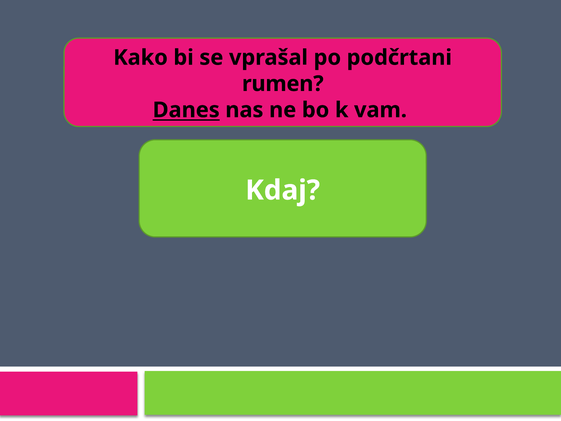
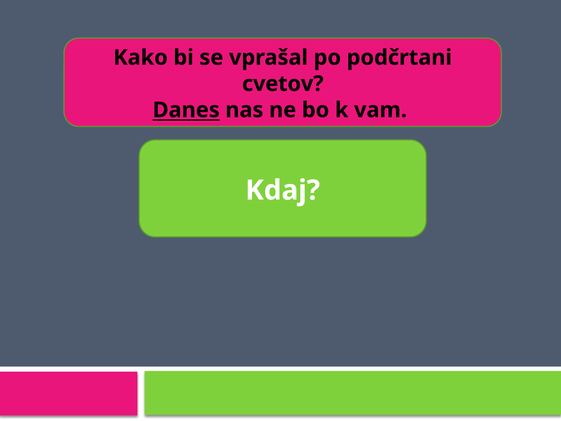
rumen: rumen -> cvetov
